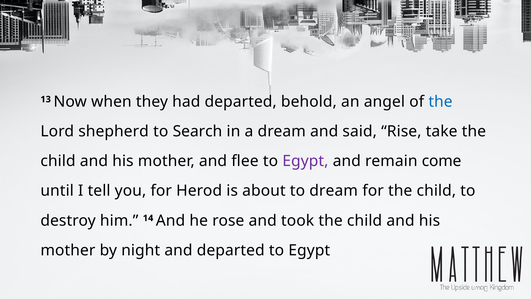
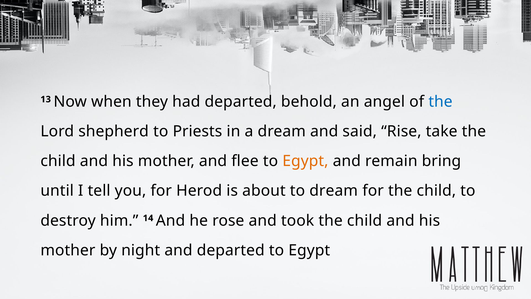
Search: Search -> Priests
Egypt at (305, 161) colour: purple -> orange
come: come -> bring
